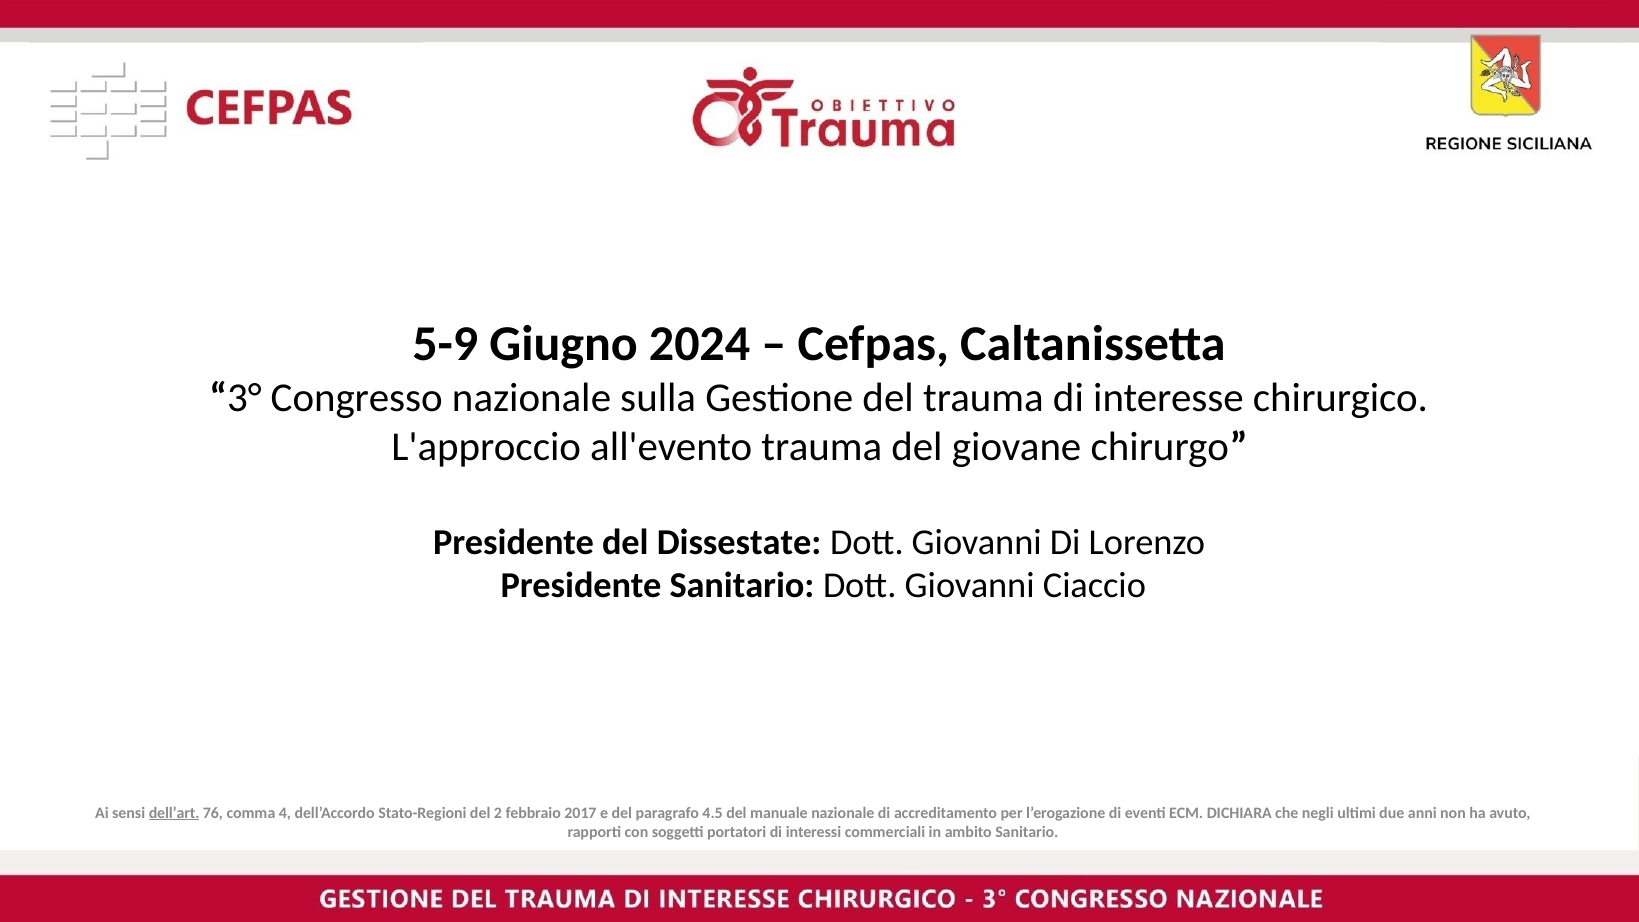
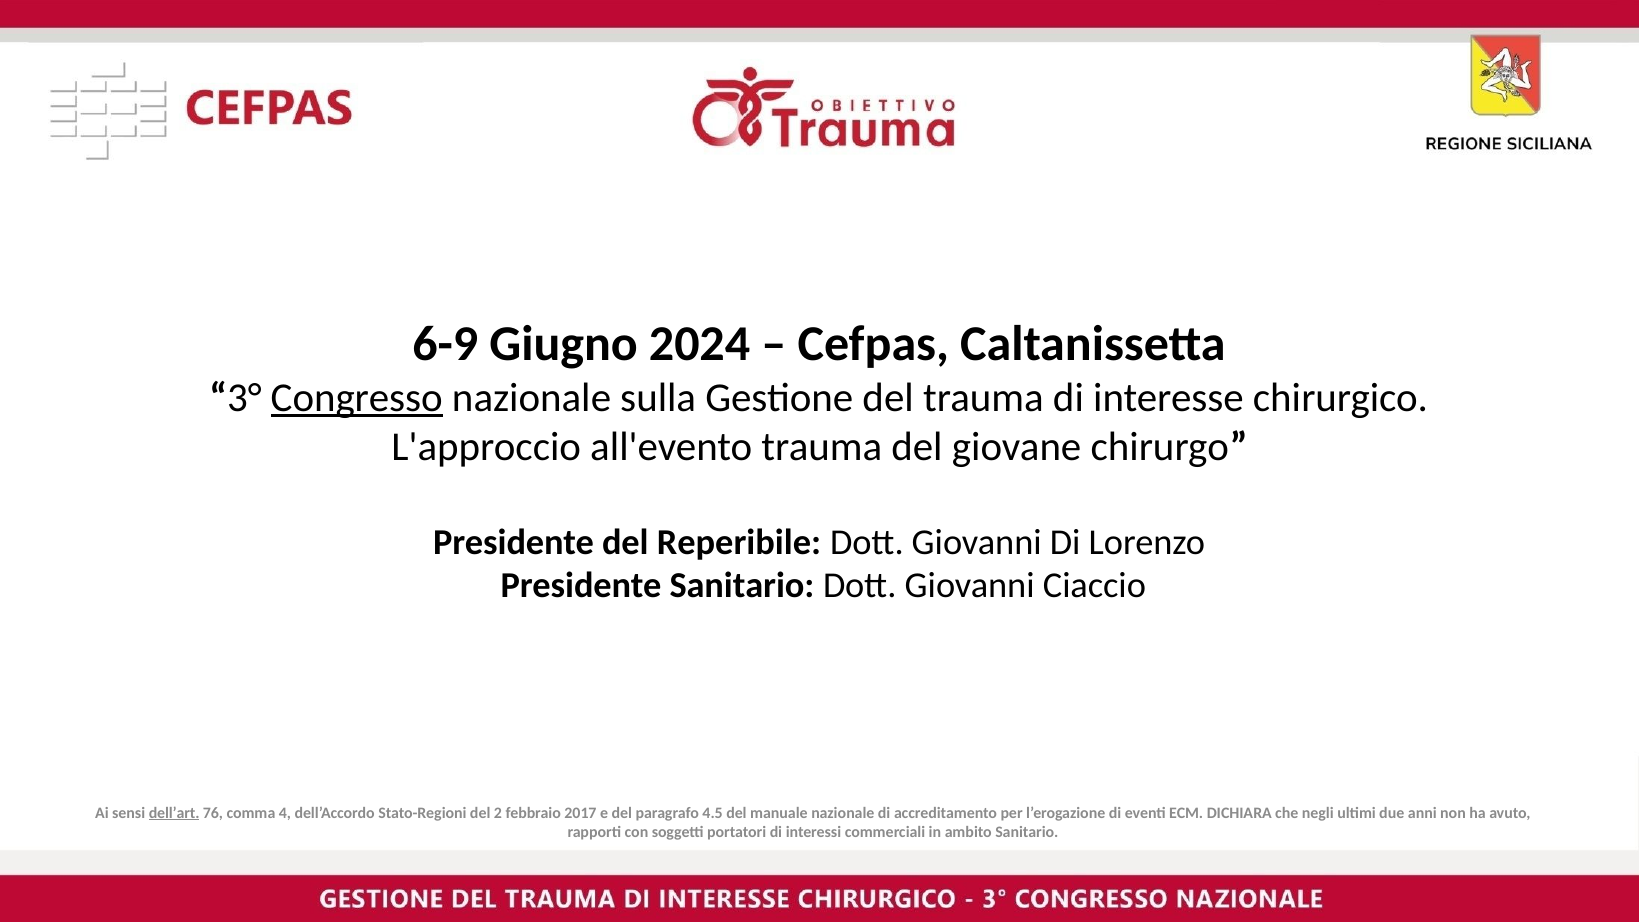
5-9: 5-9 -> 6-9
Congresso underline: none -> present
Dissestate: Dissestate -> Reperibile
